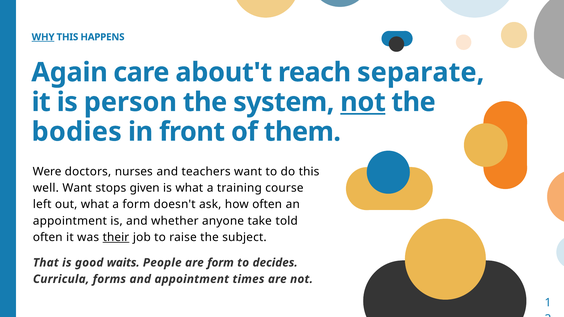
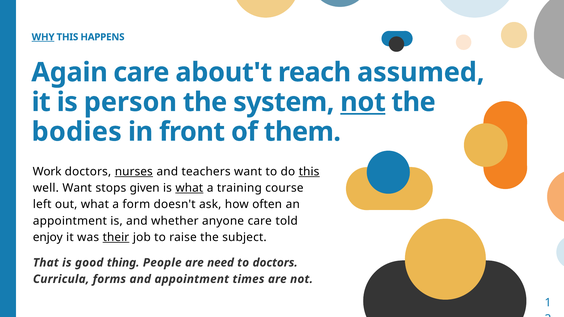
separate: separate -> assumed
Were: Were -> Work
nurses underline: none -> present
this at (309, 172) underline: none -> present
what at (189, 188) underline: none -> present
anyone take: take -> care
often at (48, 237): often -> enjoy
waits: waits -> thing
are form: form -> need
to decides: decides -> doctors
